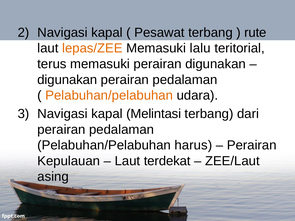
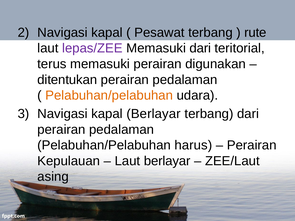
lepas/ZEE colour: orange -> purple
Memasuki lalu: lalu -> dari
digunakan at (67, 80): digunakan -> ditentukan
kapal Melintasi: Melintasi -> Berlayar
Laut terdekat: terdekat -> berlayar
